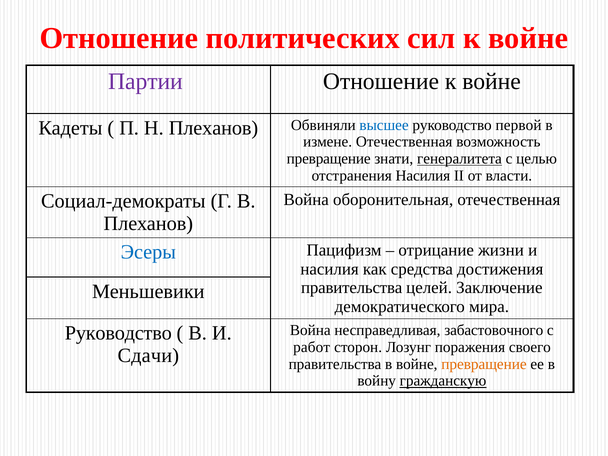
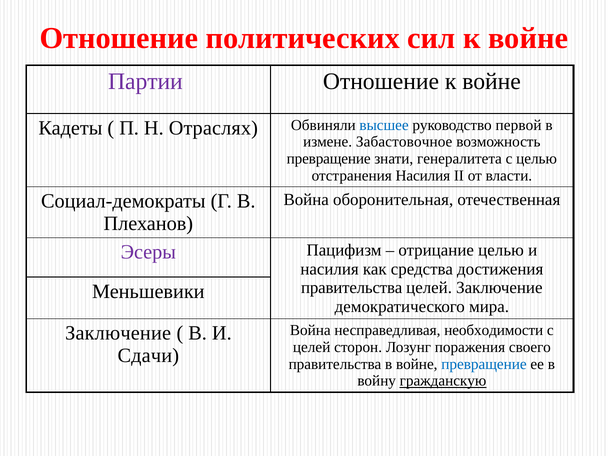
Н Плеханов: Плеханов -> Отраслях
измене Отечественная: Отечественная -> Забастовочное
генералитета underline: present -> none
Эсеры colour: blue -> purple
отрицание жизни: жизни -> целью
забастовочного: забастовочного -> необходимости
Руководство at (118, 333): Руководство -> Заключение
работ at (312, 347): работ -> целей
превращение at (484, 364) colour: orange -> blue
